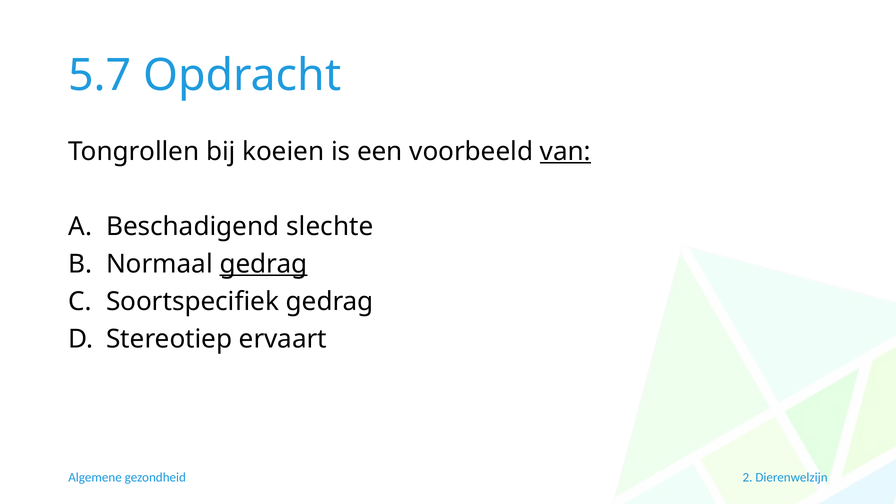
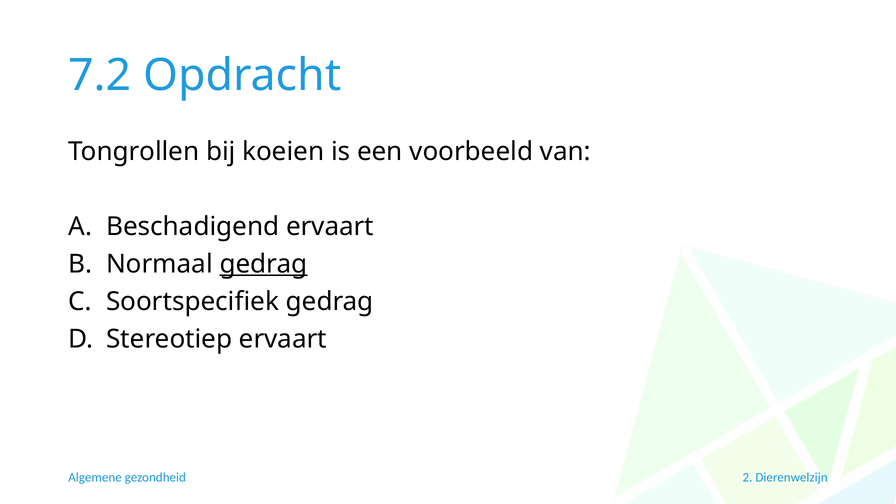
5.7: 5.7 -> 7.2
van underline: present -> none
Beschadigend slechte: slechte -> ervaart
